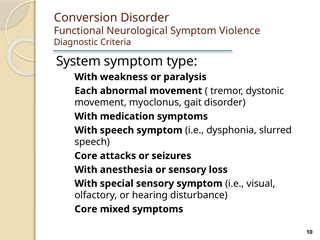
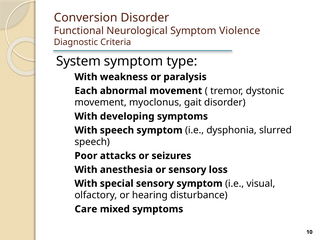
medication: medication -> developing
Core at (86, 156): Core -> Poor
Core at (86, 209): Core -> Care
